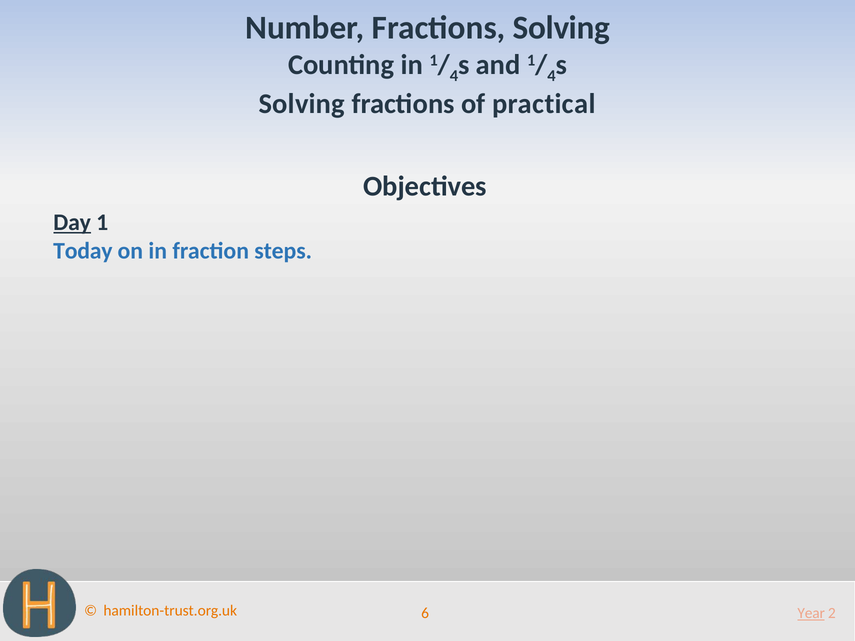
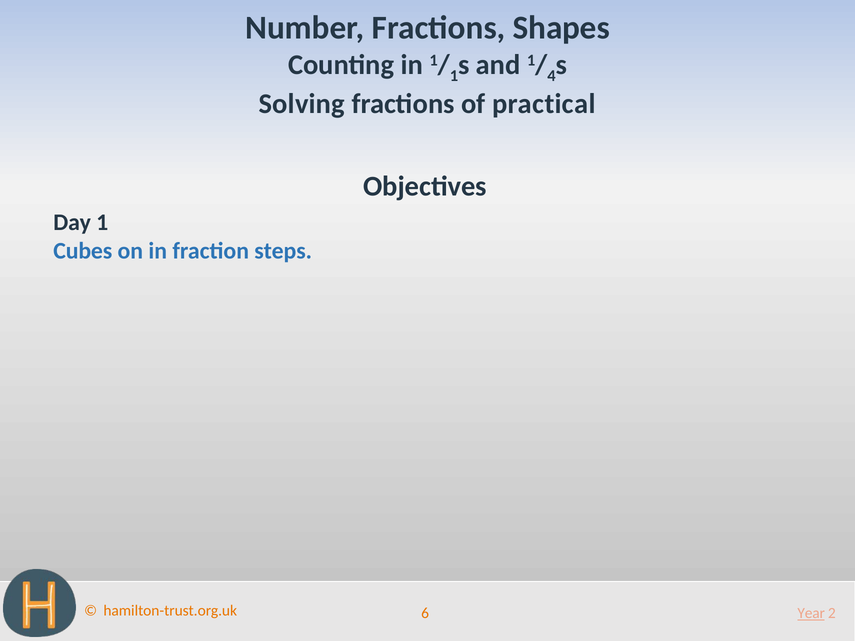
Fractions Solving: Solving -> Shapes
4 at (454, 76): 4 -> 1
Day underline: present -> none
Today: Today -> Cubes
